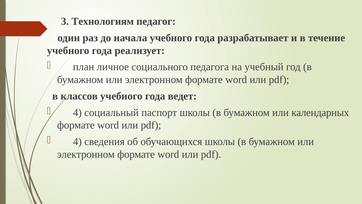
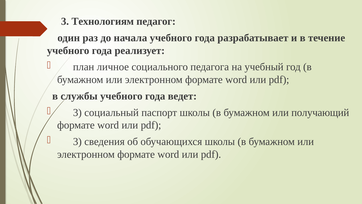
классов: классов -> службы
4 at (77, 112): 4 -> 3
календарных: календарных -> получающий
4 at (77, 141): 4 -> 3
